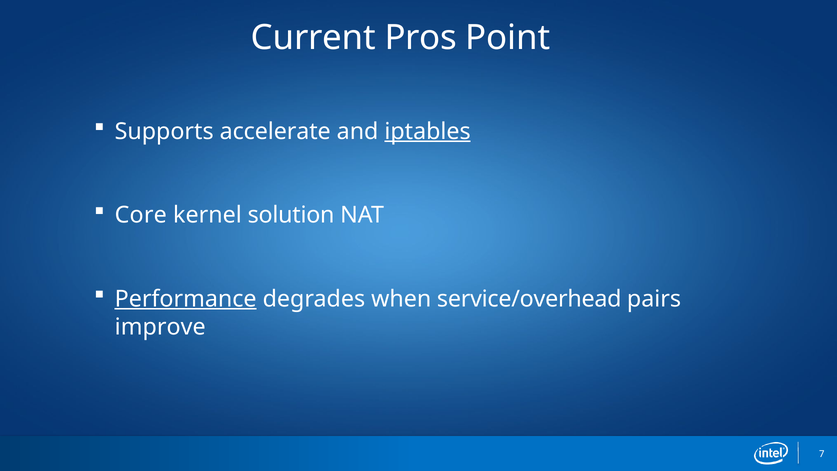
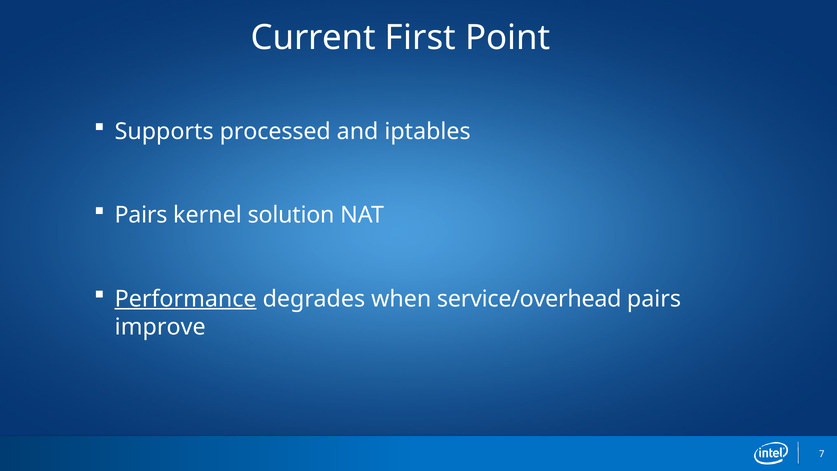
Pros: Pros -> First
accelerate: accelerate -> processed
iptables underline: present -> none
Core at (141, 215): Core -> Pairs
